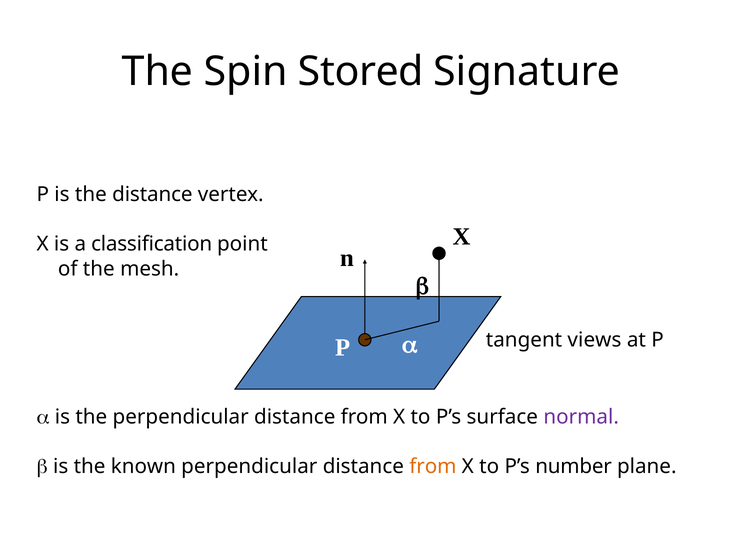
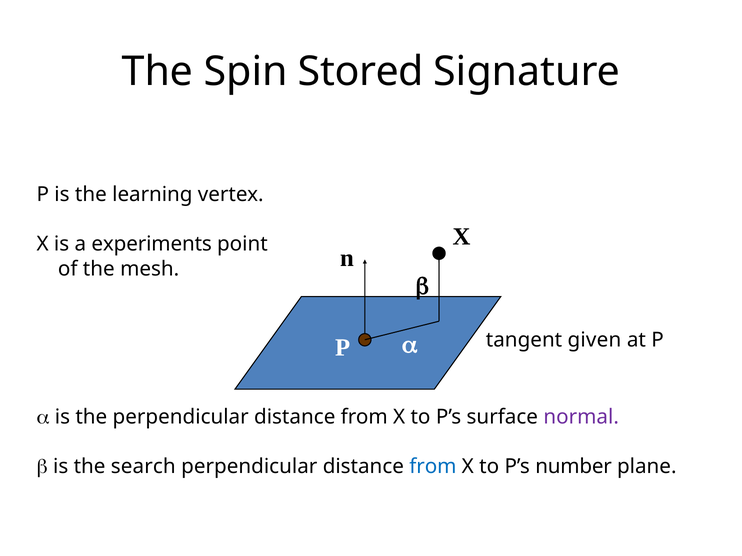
the distance: distance -> learning
classification: classification -> experiments
views: views -> given
known: known -> search
from at (433, 467) colour: orange -> blue
